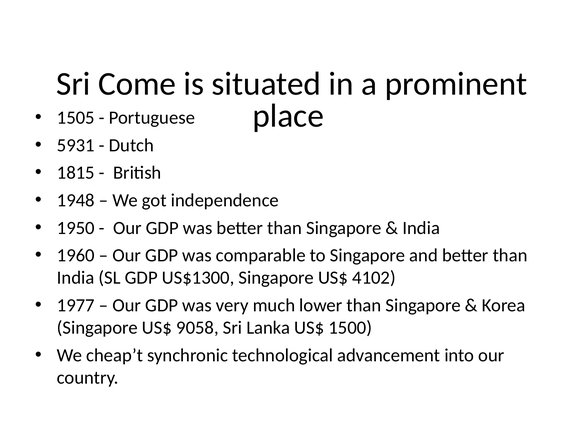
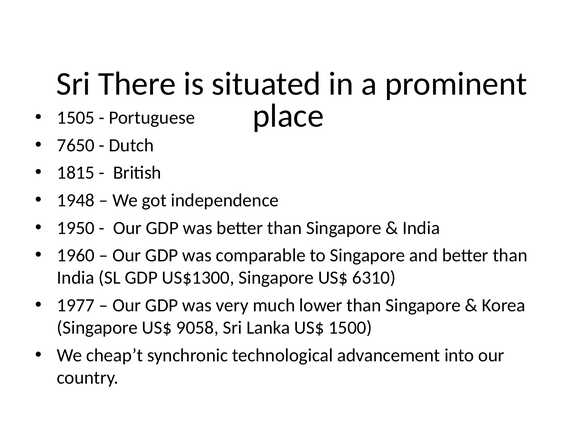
Come: Come -> There
5931: 5931 -> 7650
4102: 4102 -> 6310
